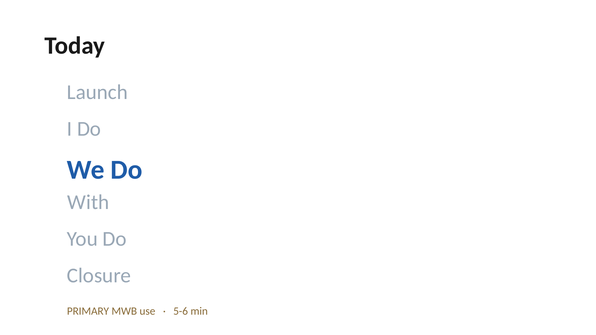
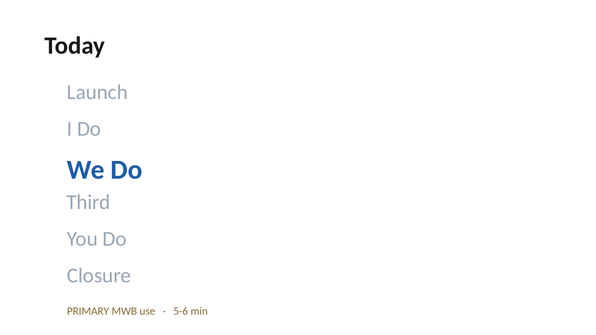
With: With -> Third
